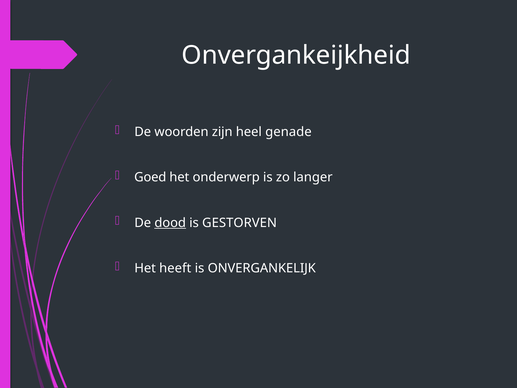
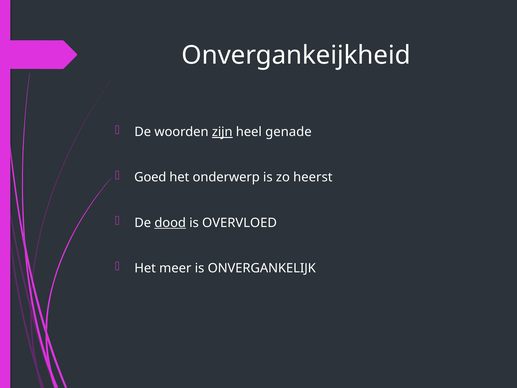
zijn underline: none -> present
langer: langer -> heerst
GESTORVEN: GESTORVEN -> OVERVLOED
heeft: heeft -> meer
